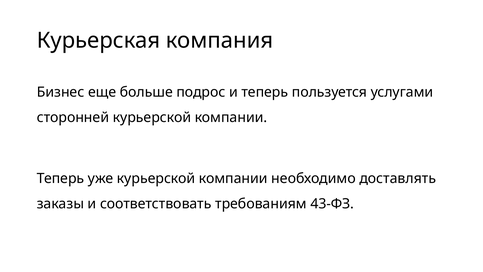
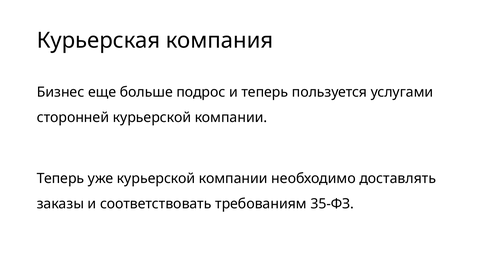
43-ФЗ: 43-ФЗ -> 35-ФЗ
